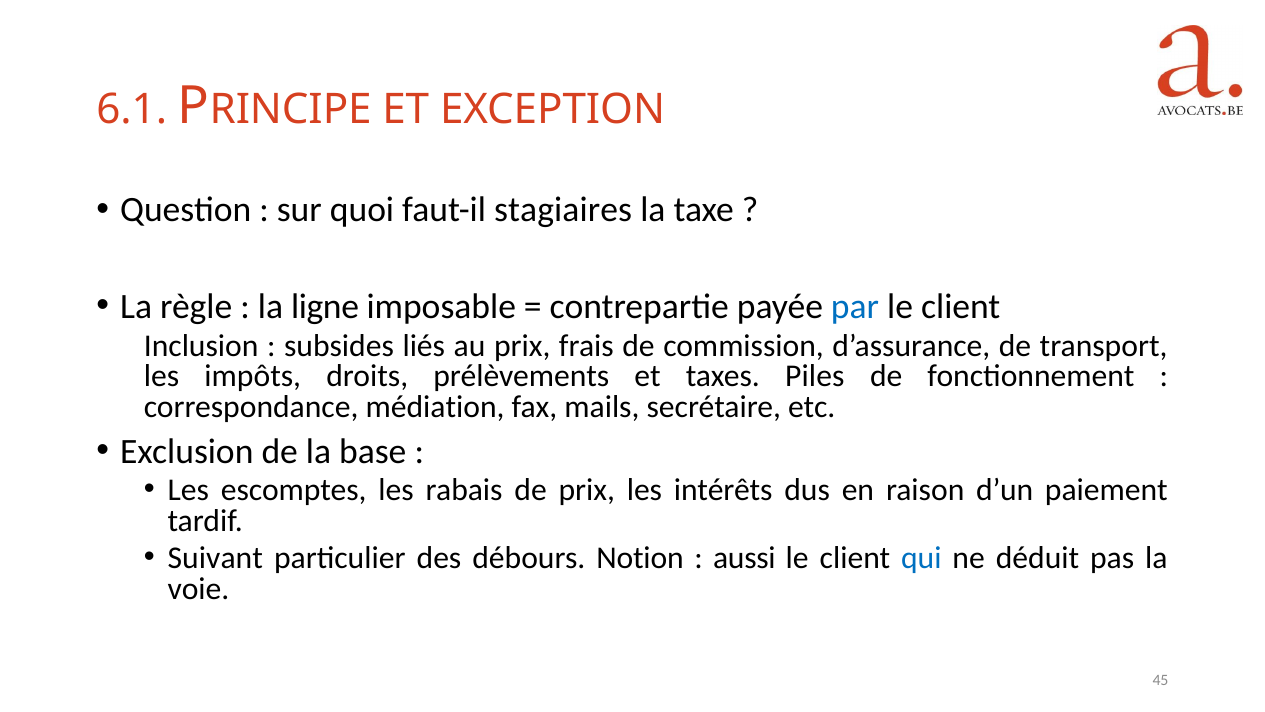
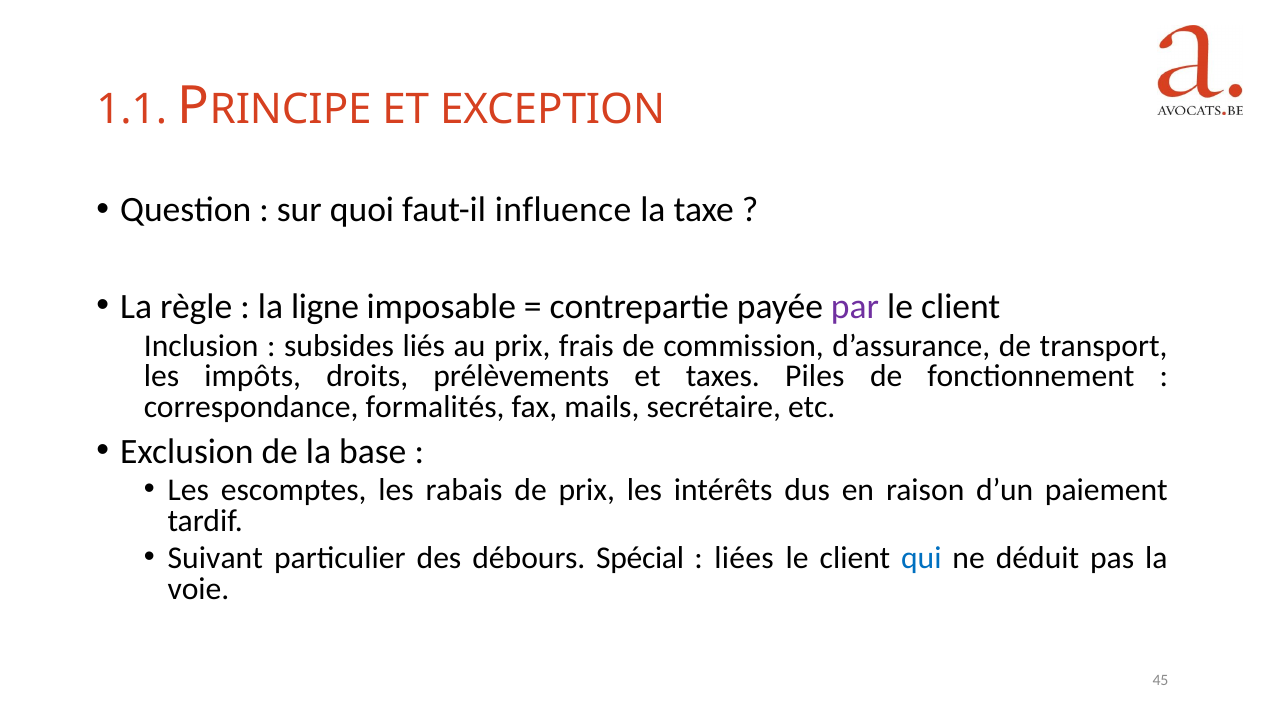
6.1: 6.1 -> 1.1
stagiaires: stagiaires -> influence
par colour: blue -> purple
médiation: médiation -> formalités
Notion: Notion -> Spécial
aussi: aussi -> liées
